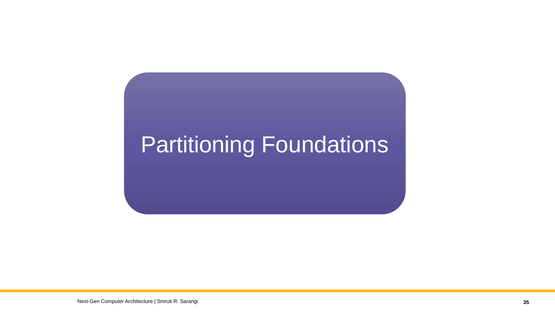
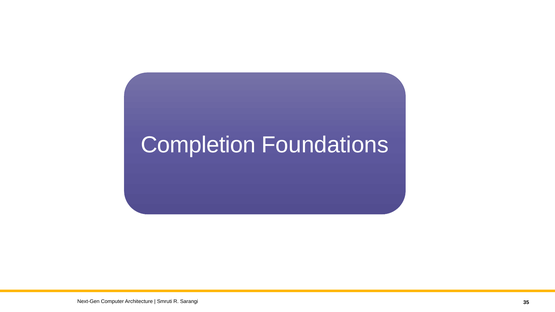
Partitioning: Partitioning -> Completion
